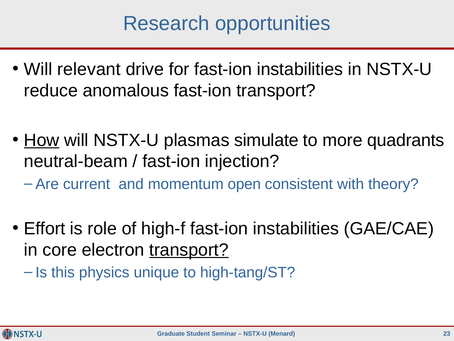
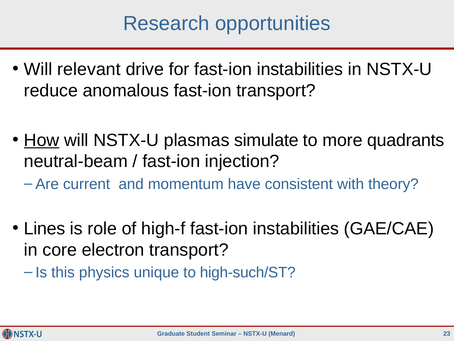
open: open -> have
Effort: Effort -> Lines
transport at (189, 250) underline: present -> none
high-tang/ST: high-tang/ST -> high-such/ST
